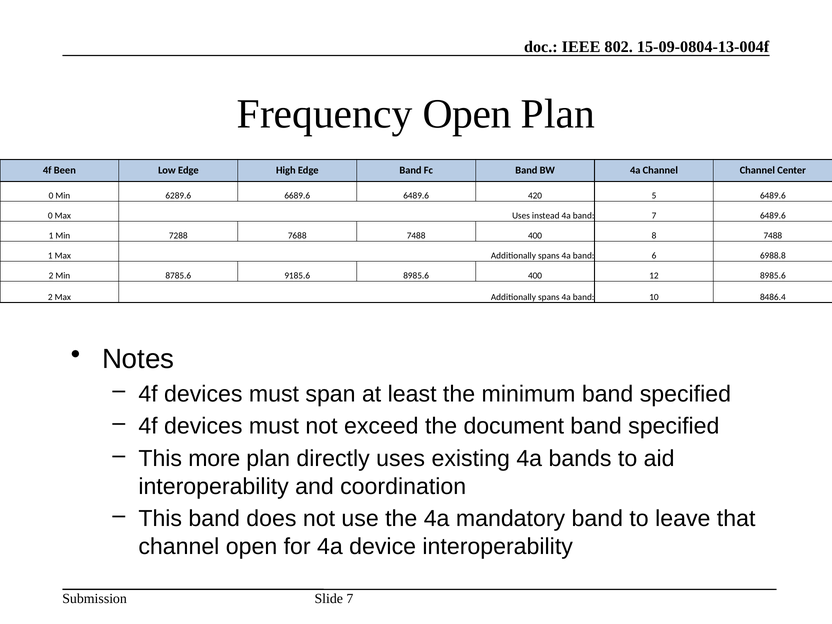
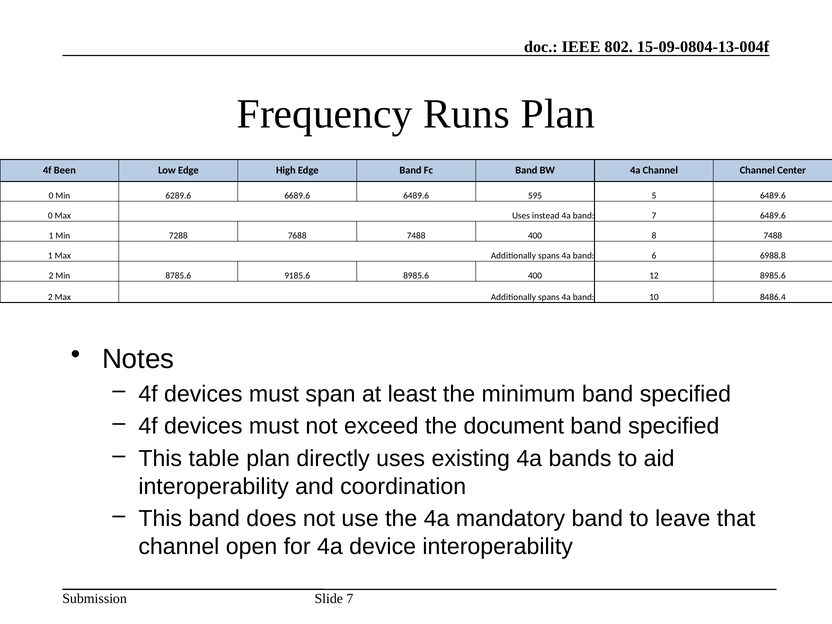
Frequency Open: Open -> Runs
420: 420 -> 595
more: more -> table
